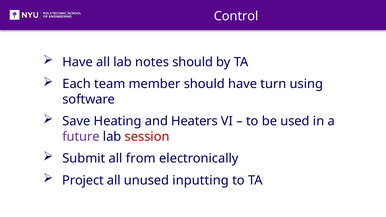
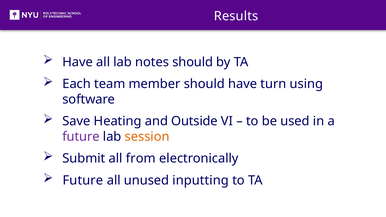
Control: Control -> Results
Heaters: Heaters -> Outside
session colour: red -> orange
Project at (83, 180): Project -> Future
